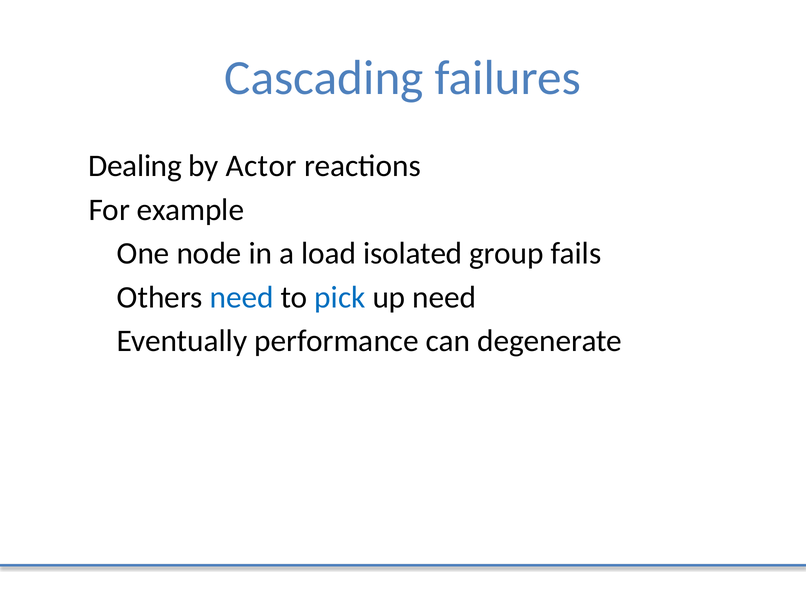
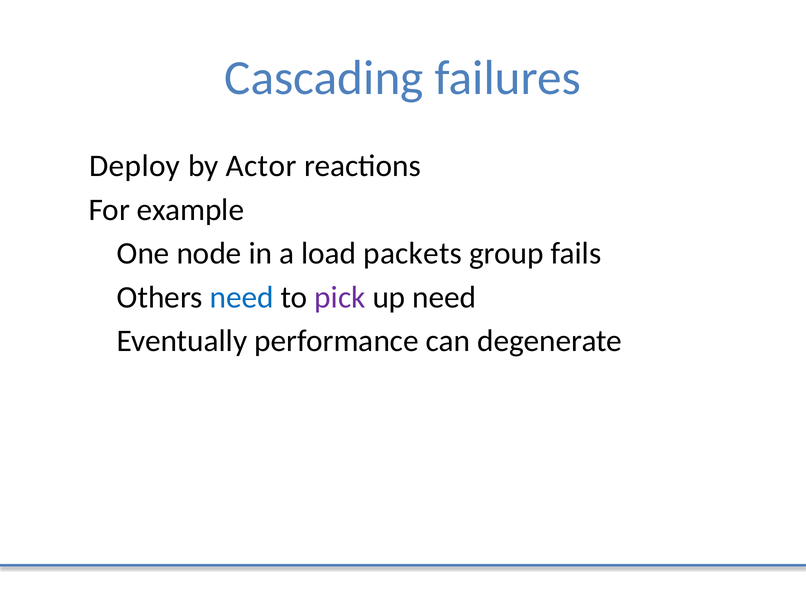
Dealing: Dealing -> Deploy
isolated: isolated -> packets
pick colour: blue -> purple
